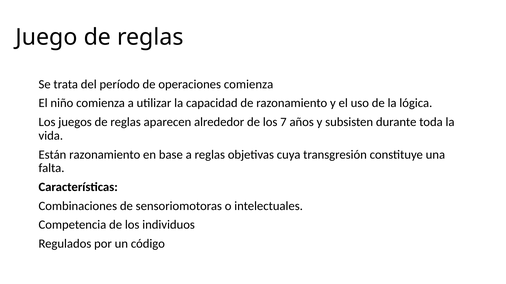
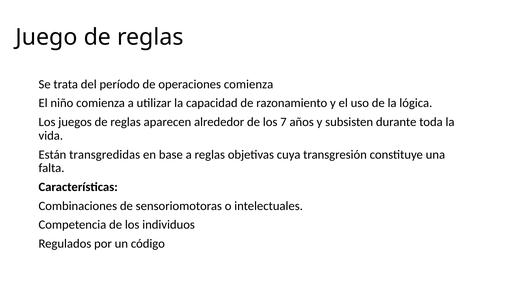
Están razonamiento: razonamiento -> transgredidas
